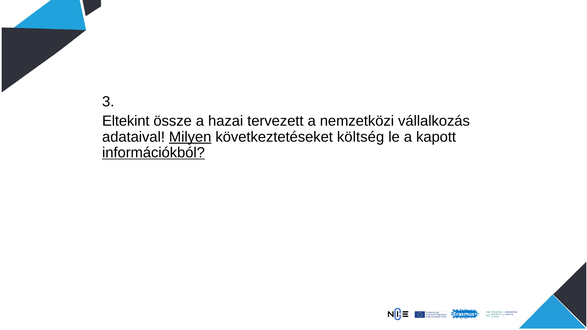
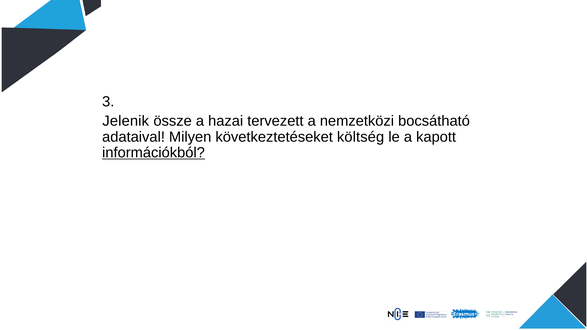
Eltekint: Eltekint -> Jelenik
vállalkozás: vállalkozás -> bocsátható
Milyen underline: present -> none
